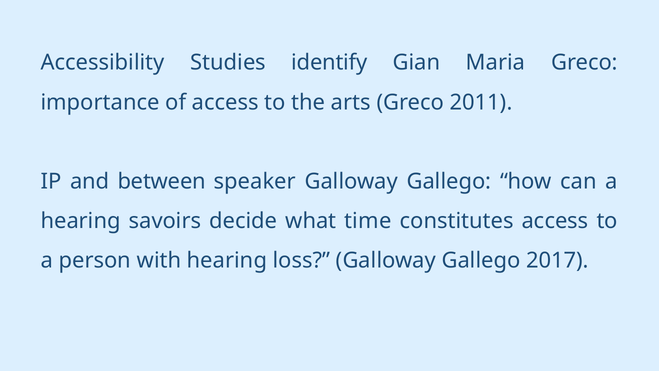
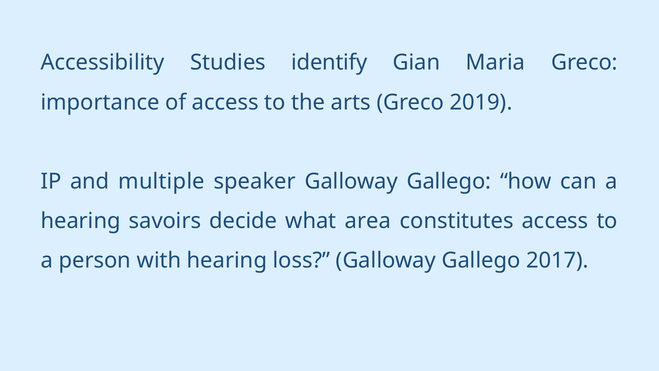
2011: 2011 -> 2019
between: between -> multiple
time: time -> area
